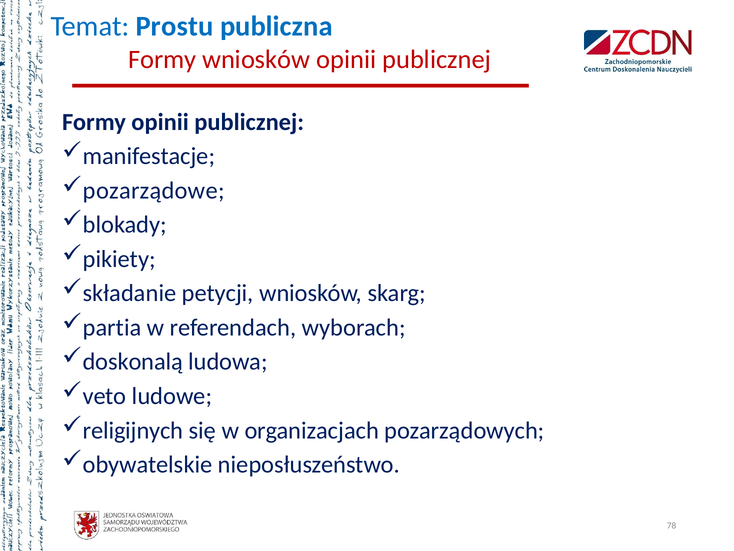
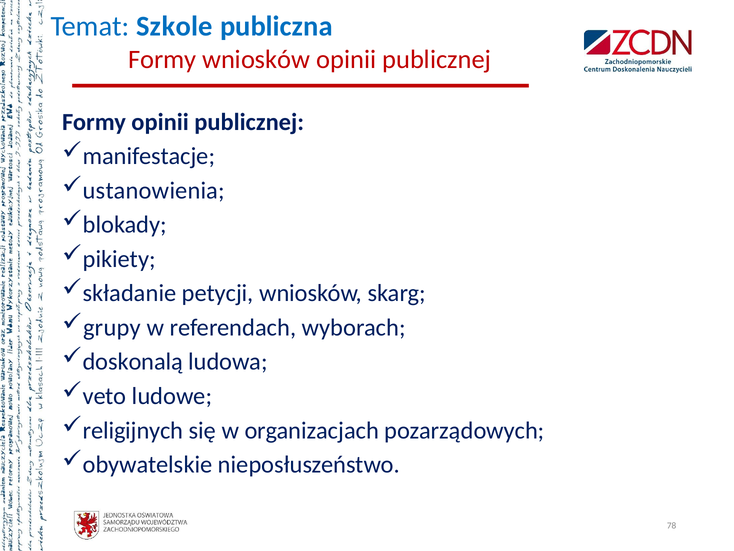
Prostu: Prostu -> Szkole
pozarządowe: pozarządowe -> ustanowienia
partia: partia -> grupy
